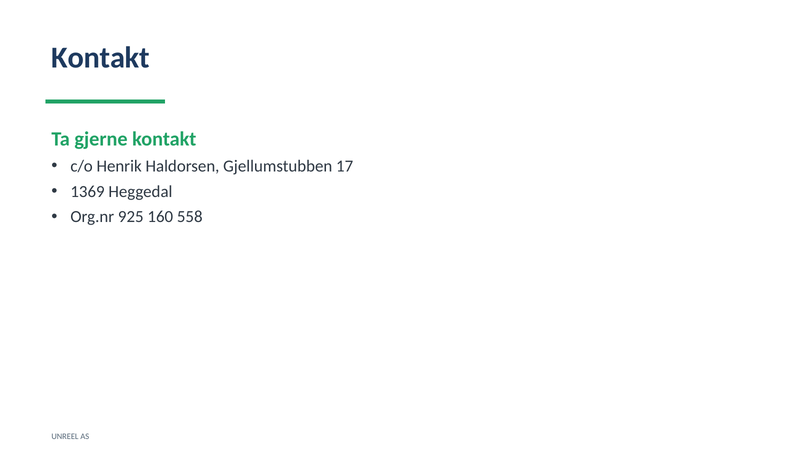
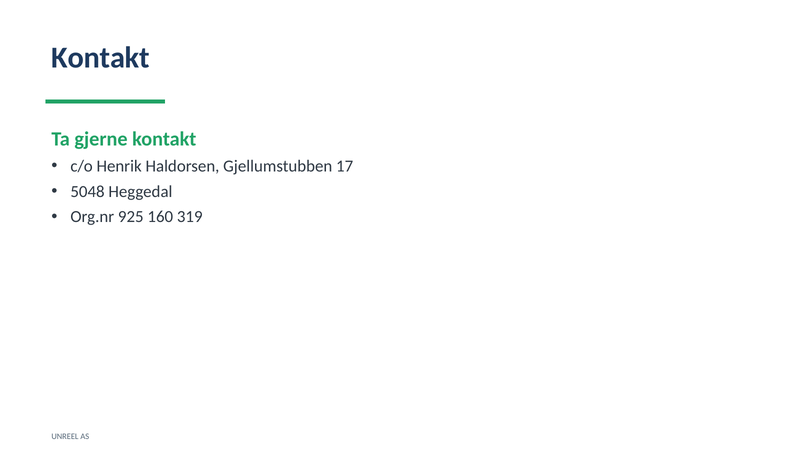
1369: 1369 -> 5048
558: 558 -> 319
